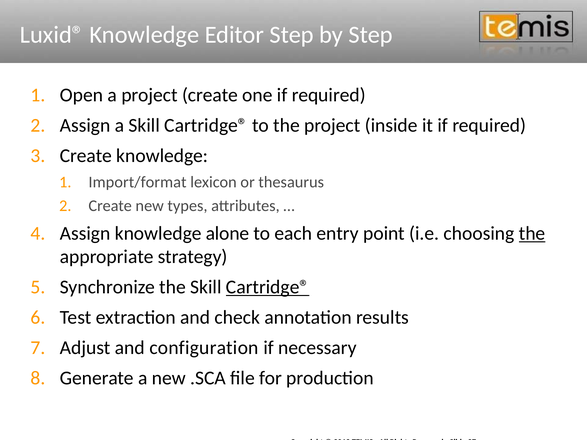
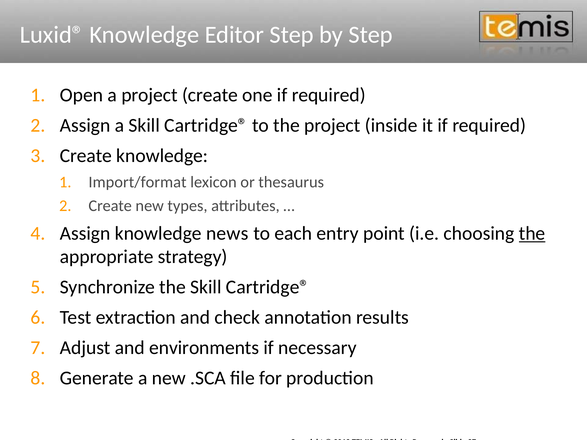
alone: alone -> news
Cartridge® at (268, 287) underline: present -> none
configuration: configuration -> environments
